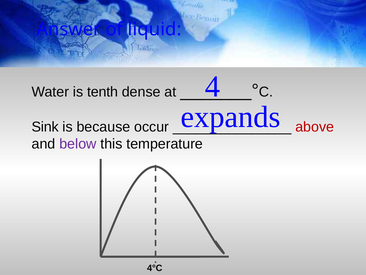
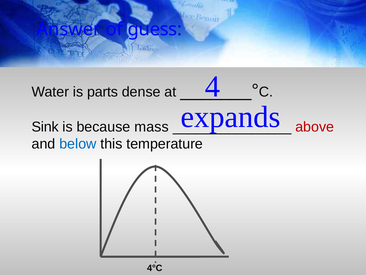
liquid: liquid -> guess
tenth: tenth -> parts
occur: occur -> mass
below colour: purple -> blue
